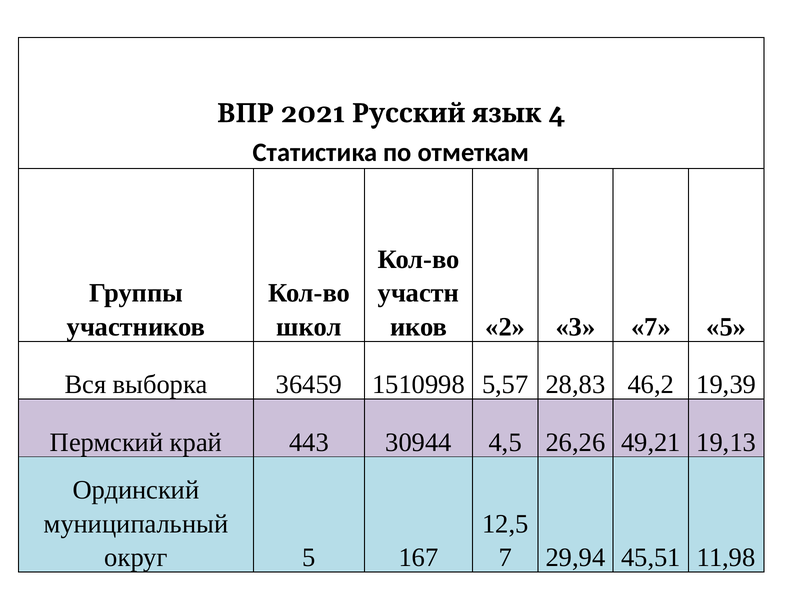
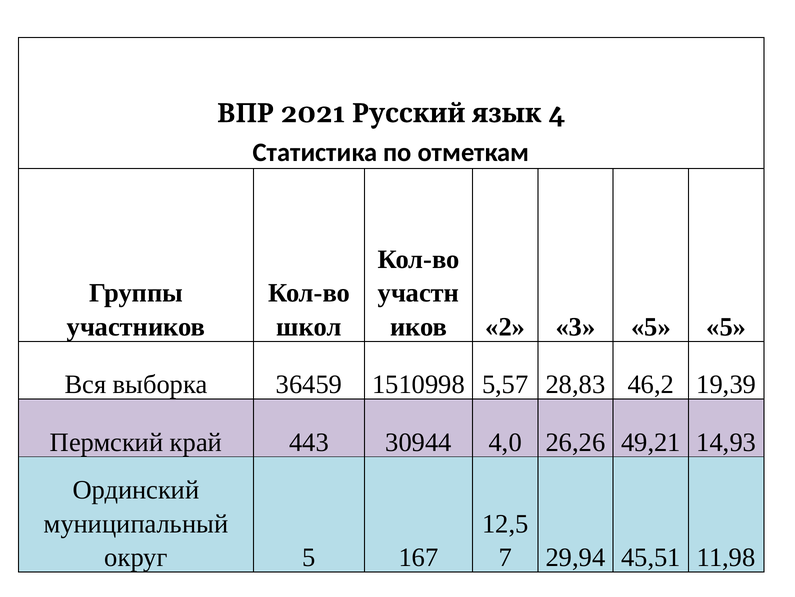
3 7: 7 -> 5
4,5: 4,5 -> 4,0
19,13: 19,13 -> 14,93
